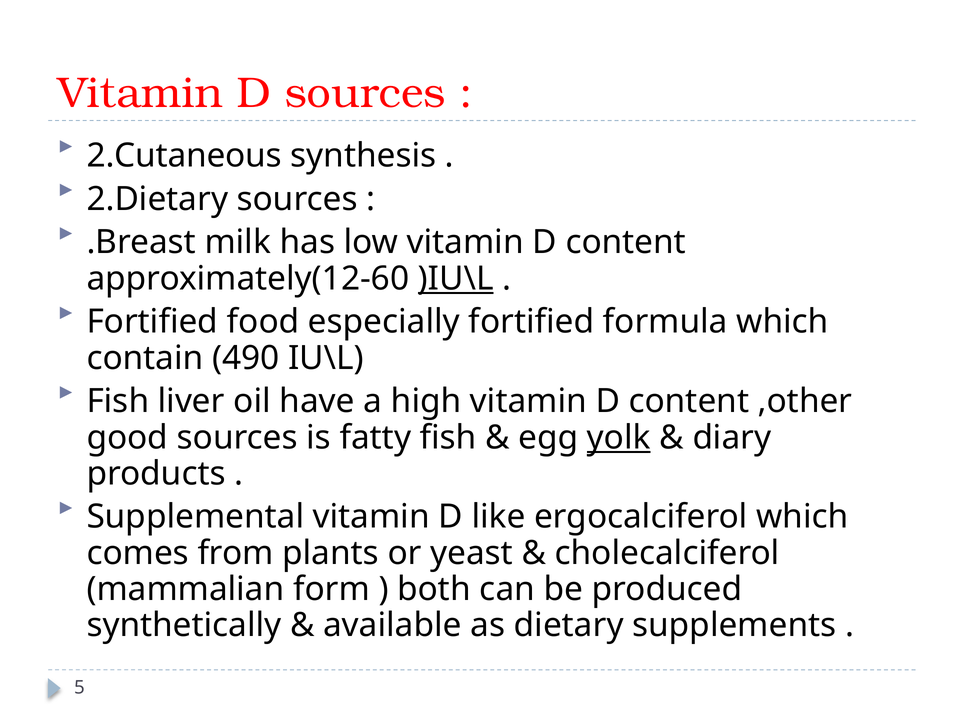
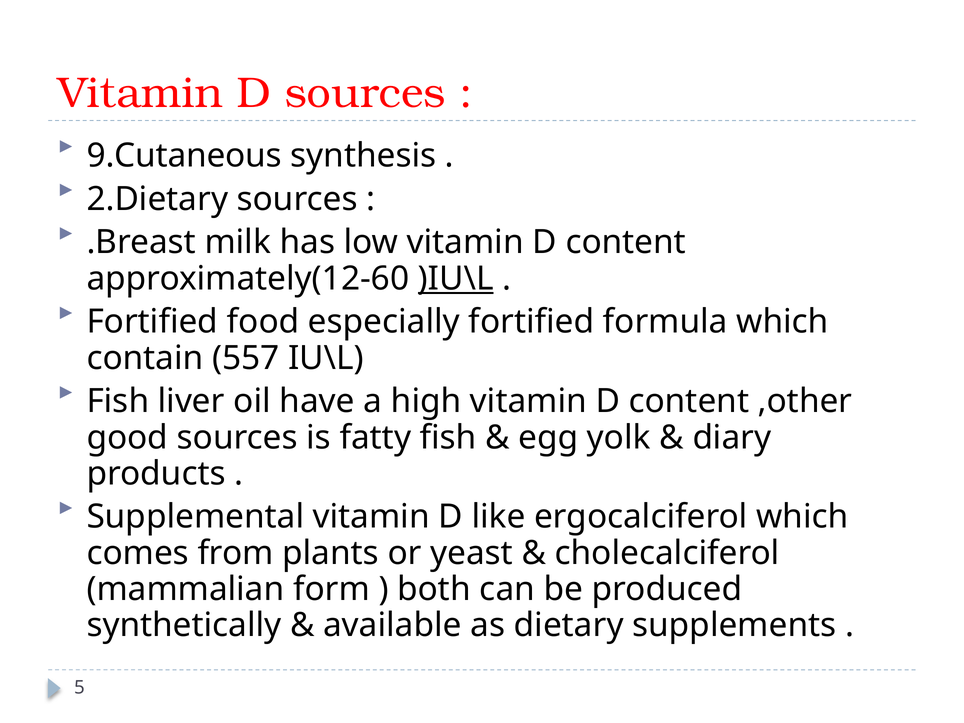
2.Cutaneous: 2.Cutaneous -> 9.Cutaneous
490: 490 -> 557
yolk underline: present -> none
